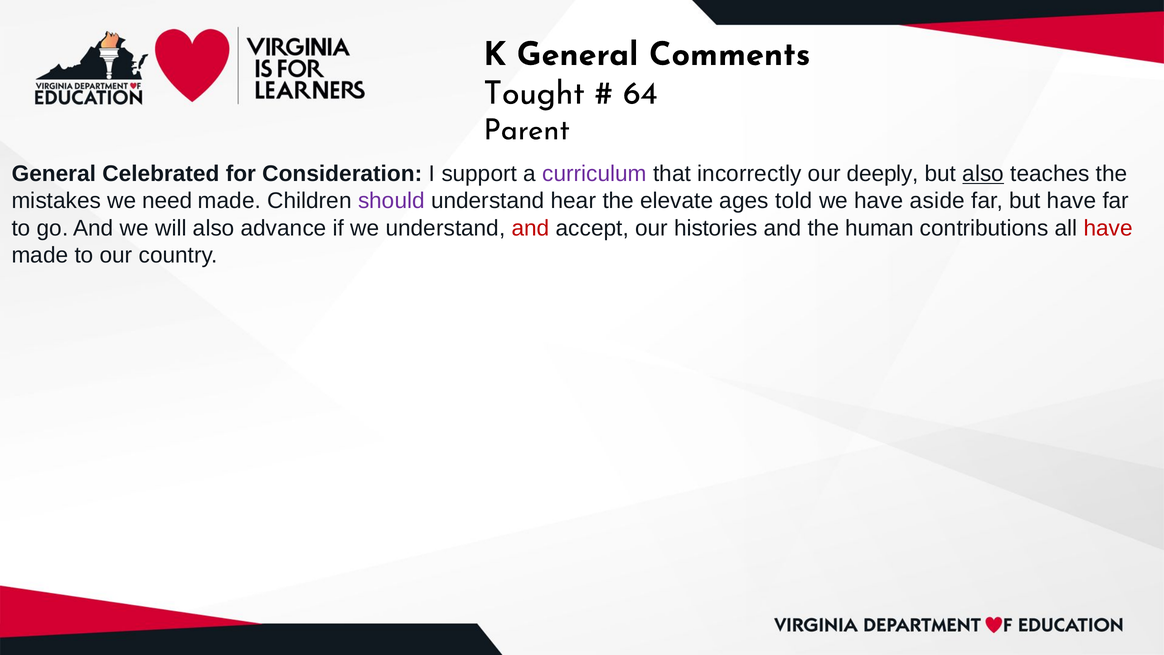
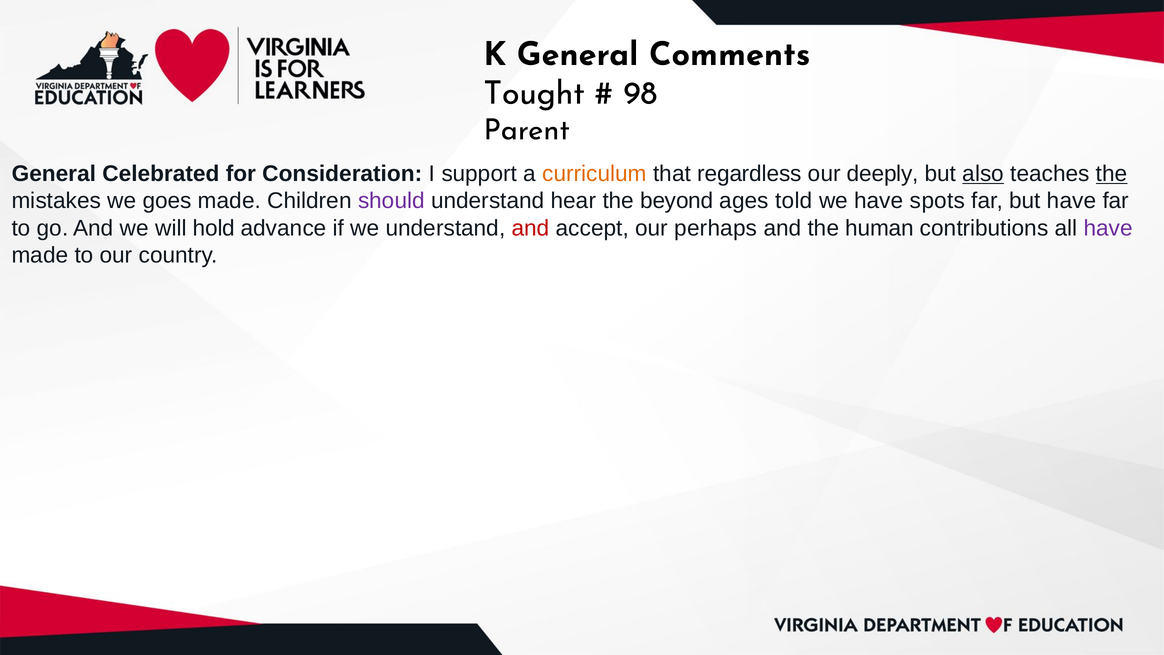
64: 64 -> 98
curriculum colour: purple -> orange
incorrectly: incorrectly -> regardless
the at (1112, 174) underline: none -> present
need: need -> goes
elevate: elevate -> beyond
aside: aside -> spots
will also: also -> hold
histories: histories -> perhaps
have at (1108, 228) colour: red -> purple
